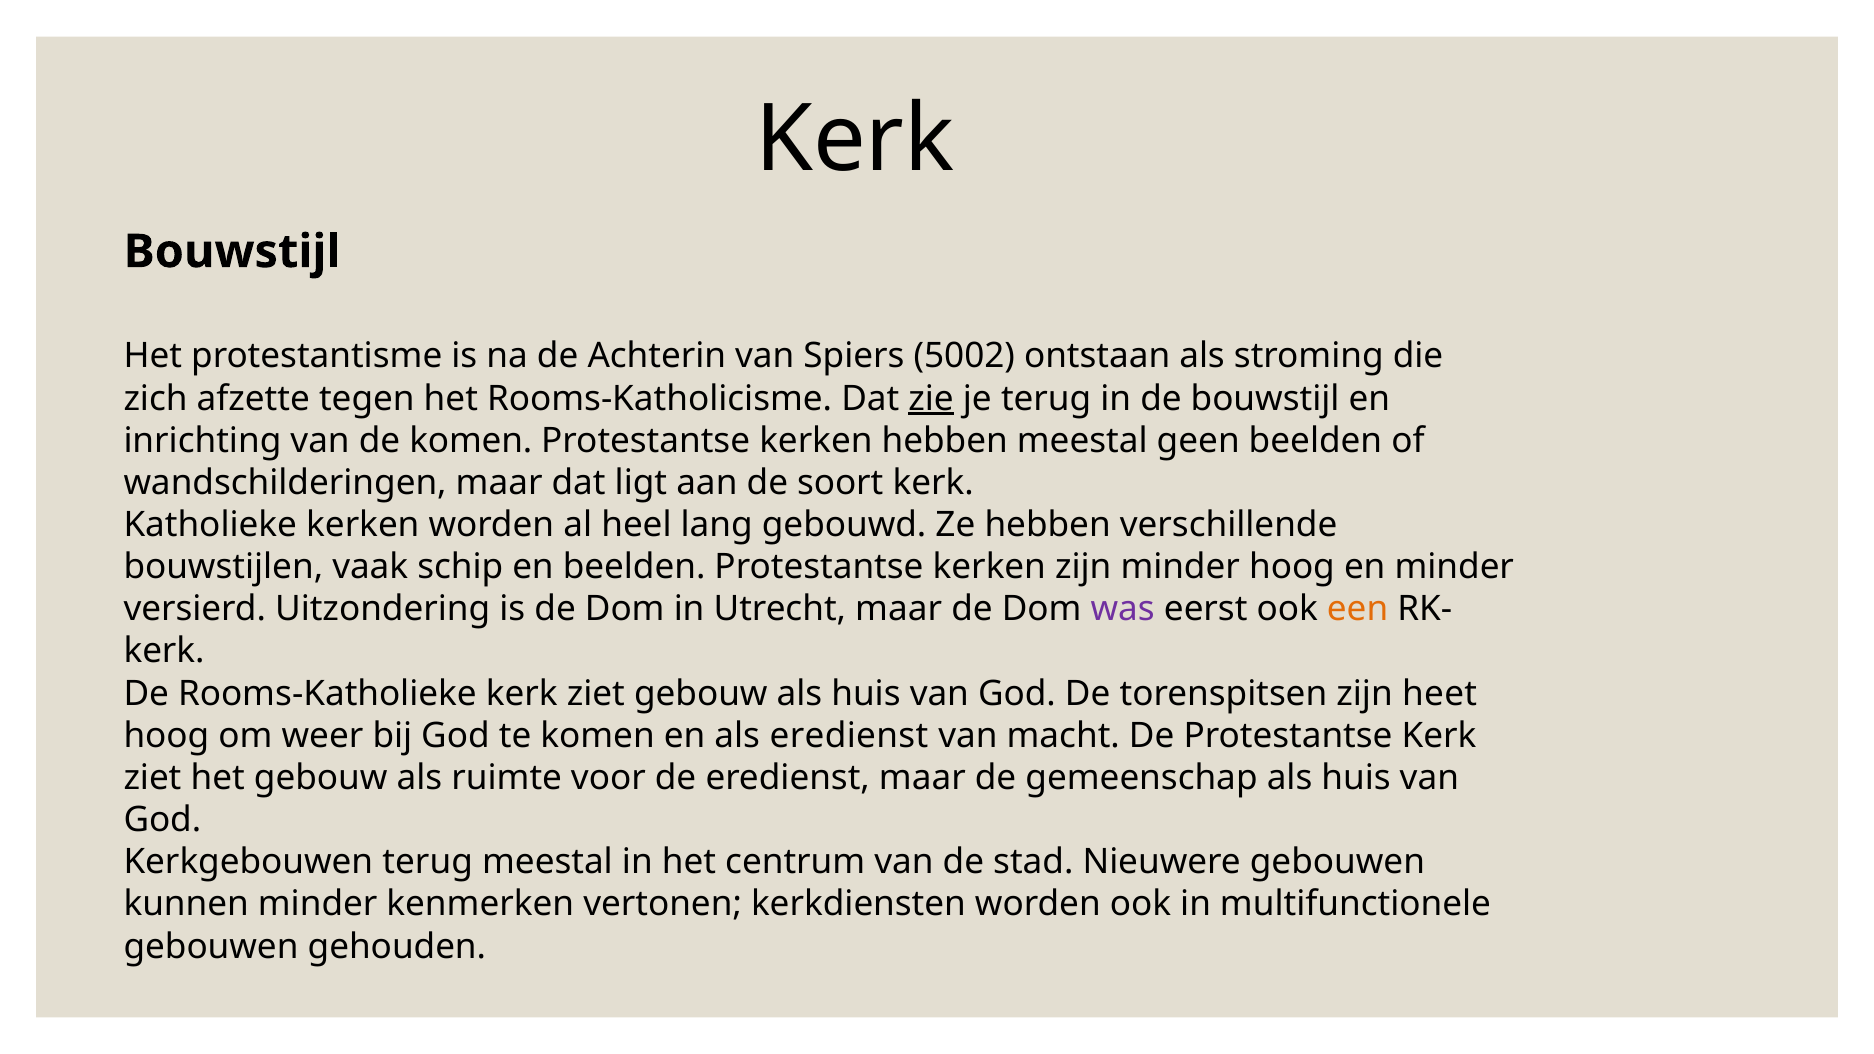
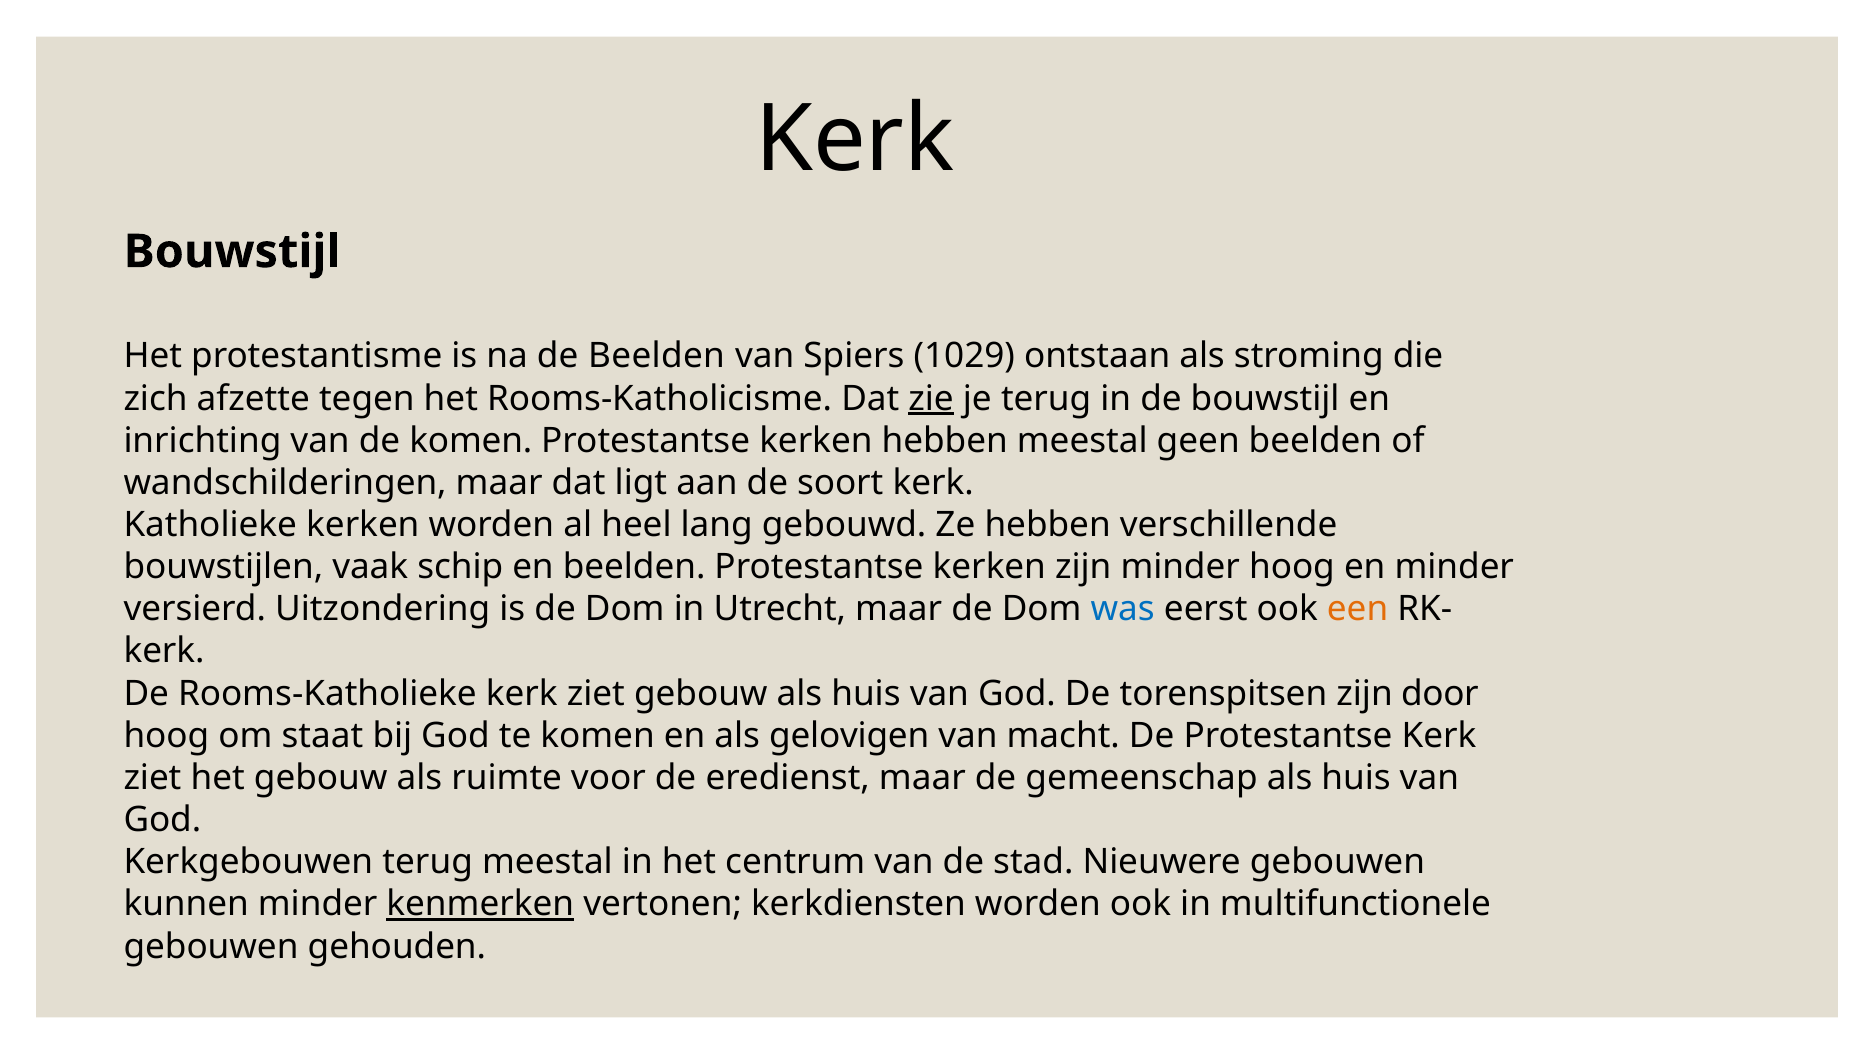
de Achterin: Achterin -> Beelden
5002: 5002 -> 1029
was colour: purple -> blue
heet: heet -> door
weer: weer -> staat
als eredienst: eredienst -> gelovigen
kenmerken underline: none -> present
